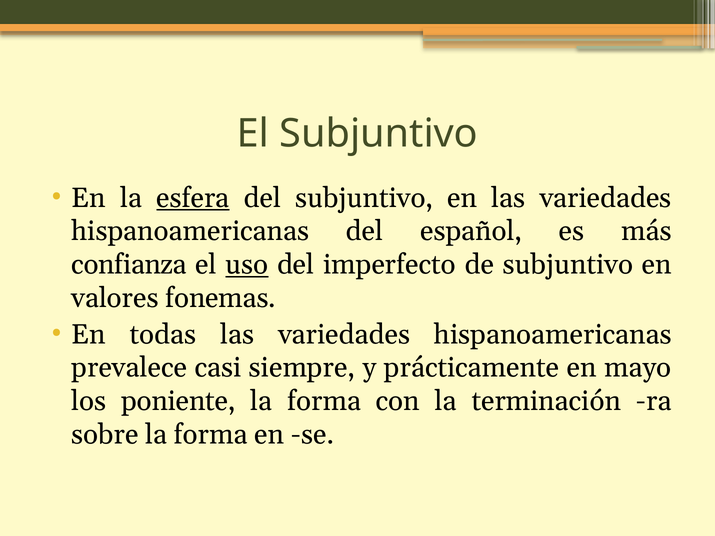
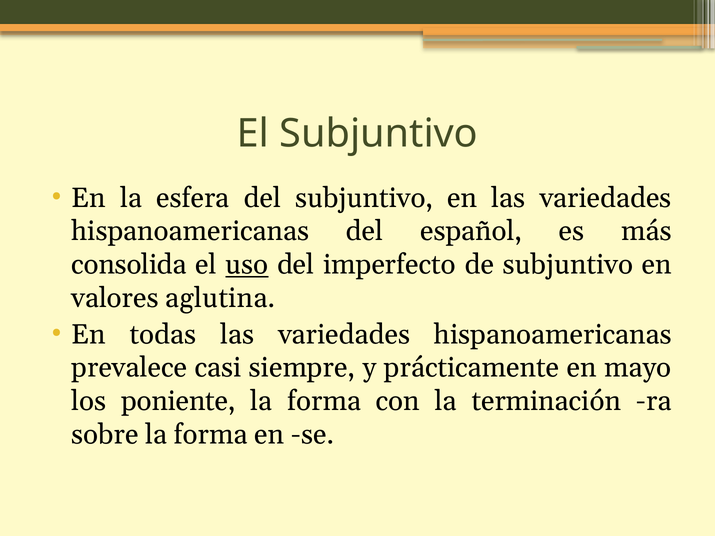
esfera underline: present -> none
confianza: confianza -> consolida
fonemas: fonemas -> aglutina
